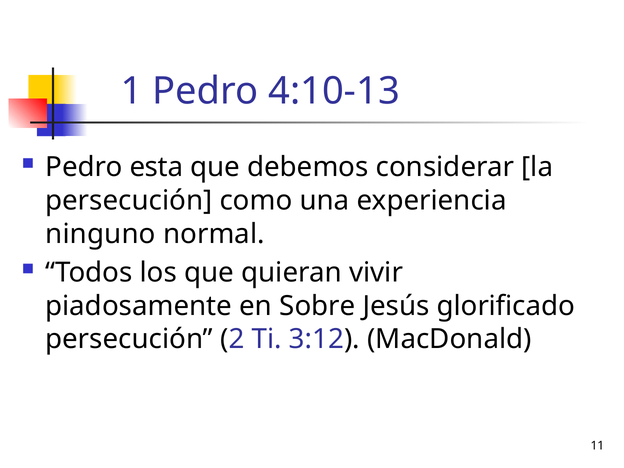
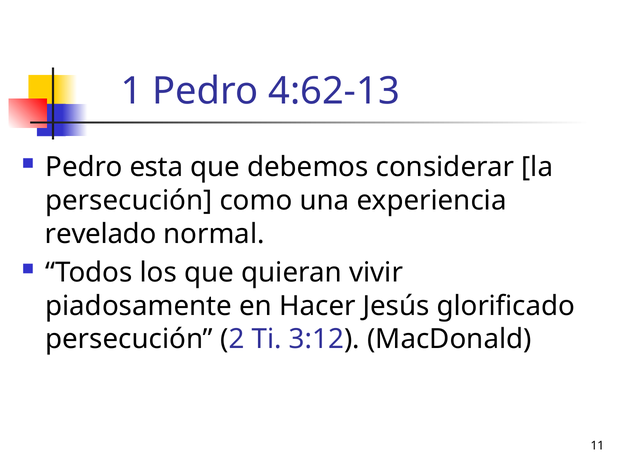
4:10-13: 4:10-13 -> 4:62-13
ninguno: ninguno -> revelado
Sobre: Sobre -> Hacer
